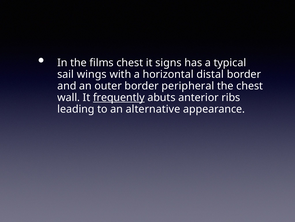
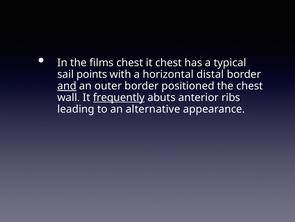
it signs: signs -> chest
wings: wings -> points
and underline: none -> present
peripheral: peripheral -> positioned
